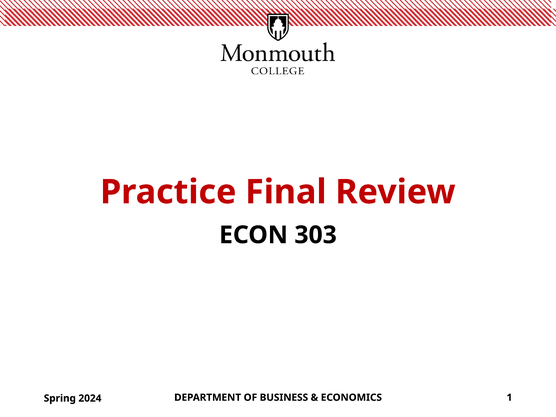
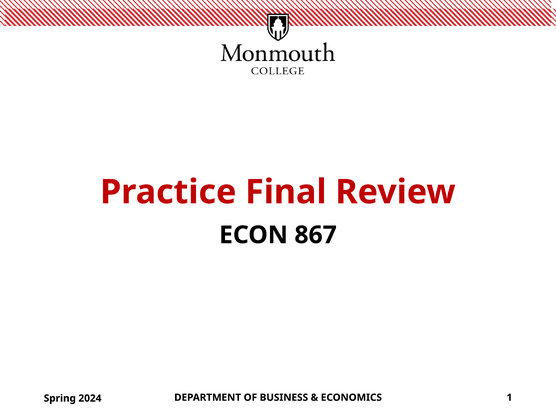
303: 303 -> 867
